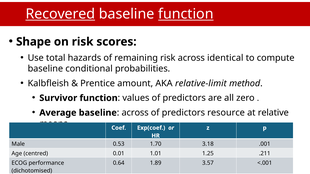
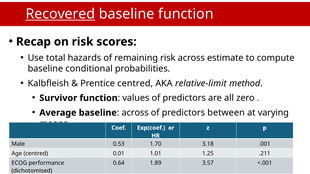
function at (186, 14) underline: present -> none
Shape: Shape -> Recap
identical: identical -> estimate
Prentice amount: amount -> centred
resource: resource -> between
relative: relative -> varying
